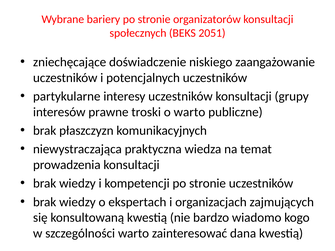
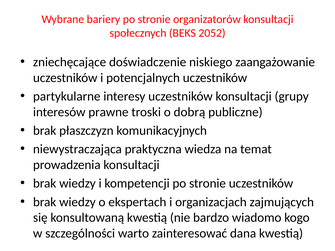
2051: 2051 -> 2052
o warto: warto -> dobrą
